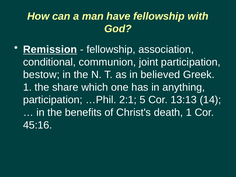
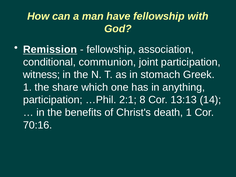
bestow: bestow -> witness
believed: believed -> stomach
5: 5 -> 8
45:16: 45:16 -> 70:16
